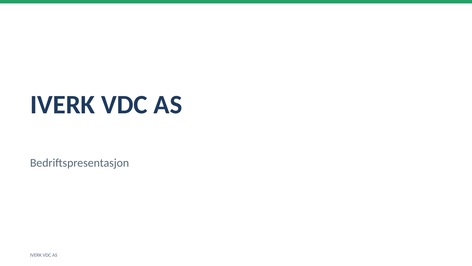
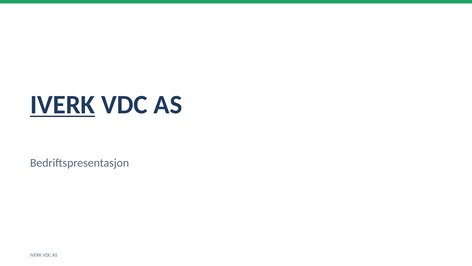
IVERK at (63, 105) underline: none -> present
